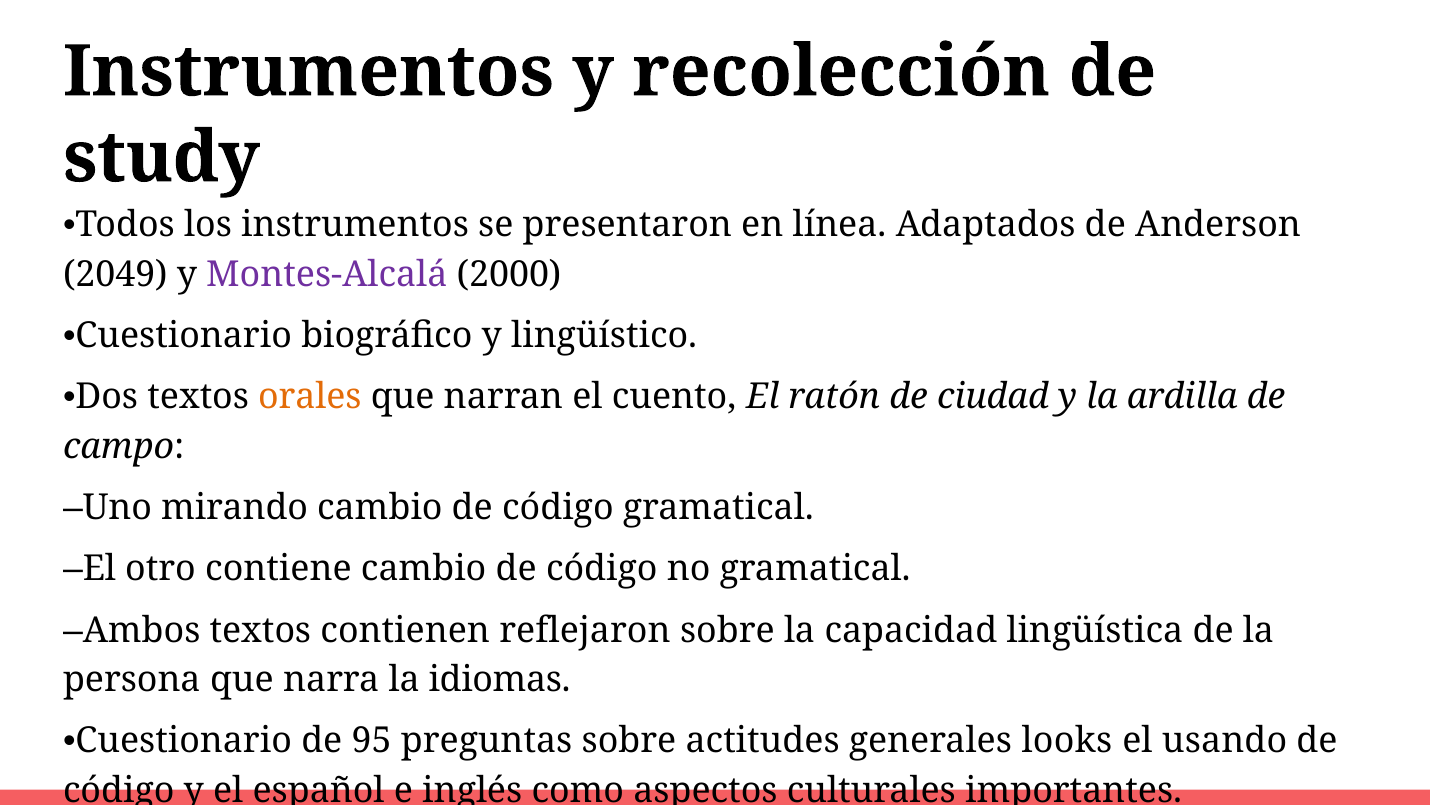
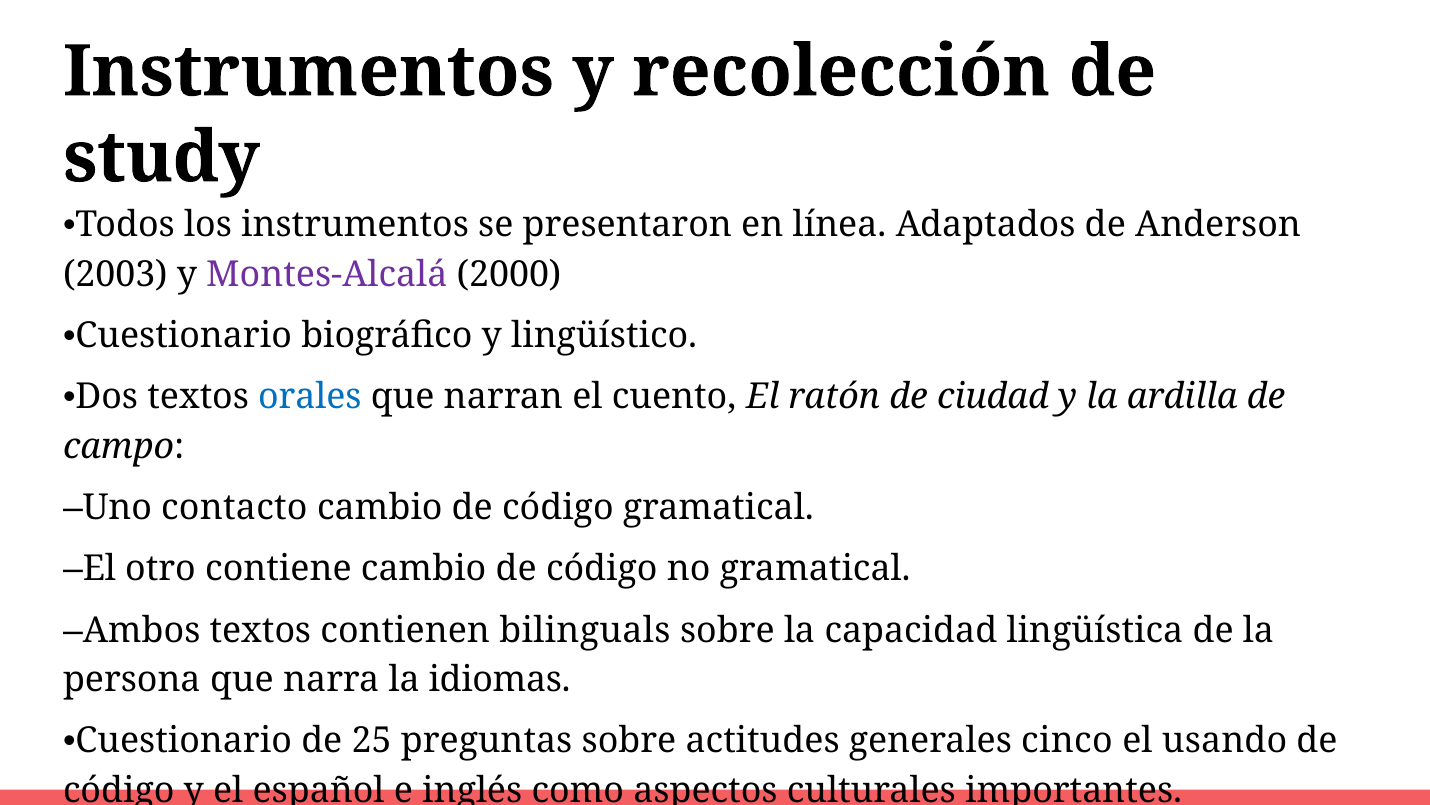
2049: 2049 -> 2003
orales colour: orange -> blue
mirando: mirando -> contacto
reflejaron: reflejaron -> bilinguals
95: 95 -> 25
looks: looks -> cinco
